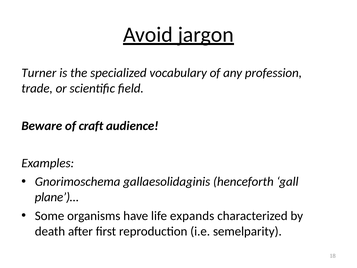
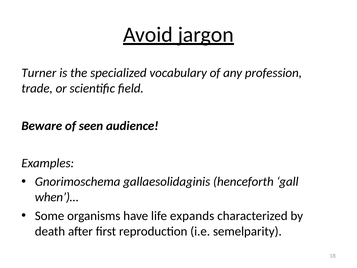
craft: craft -> seen
plane’)…: plane’)… -> when’)…
